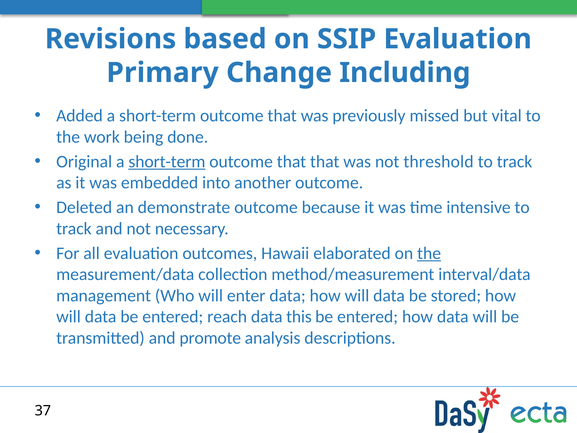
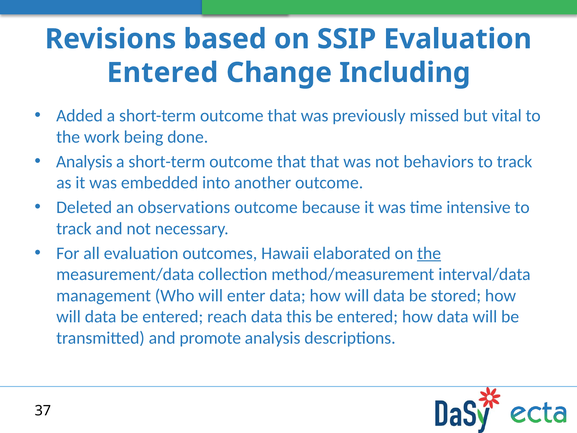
Primary at (163, 73): Primary -> Entered
Original at (84, 161): Original -> Analysis
short-term at (167, 161) underline: present -> none
threshold: threshold -> behaviors
demonstrate: demonstrate -> observations
